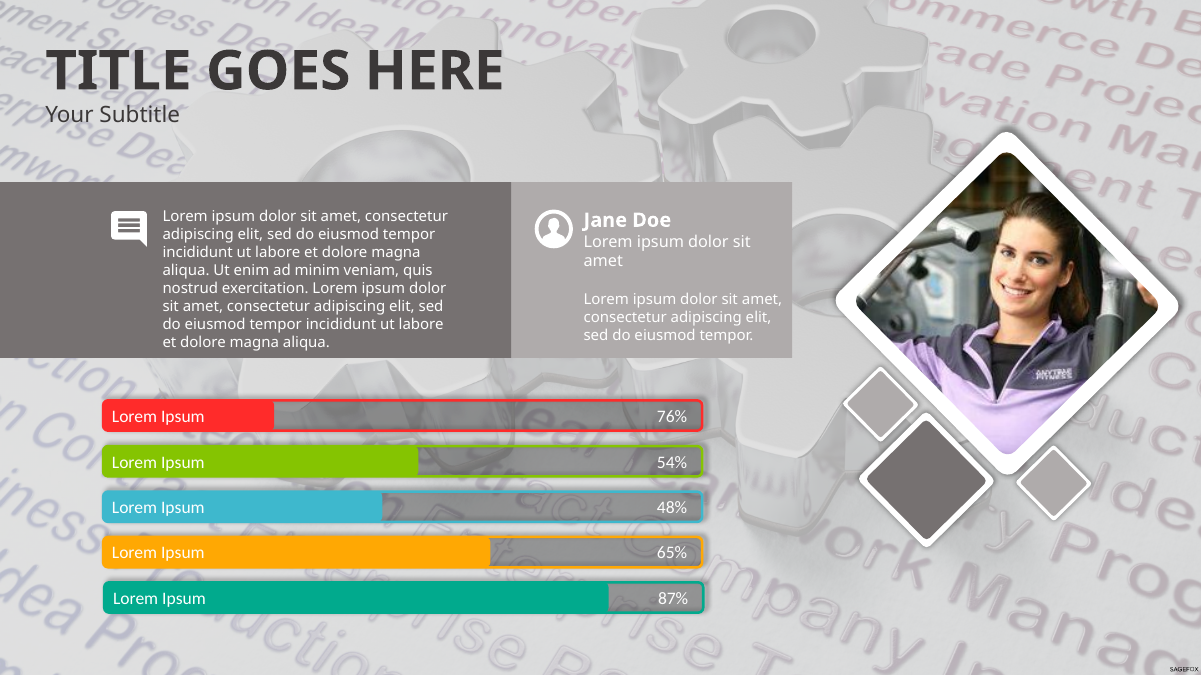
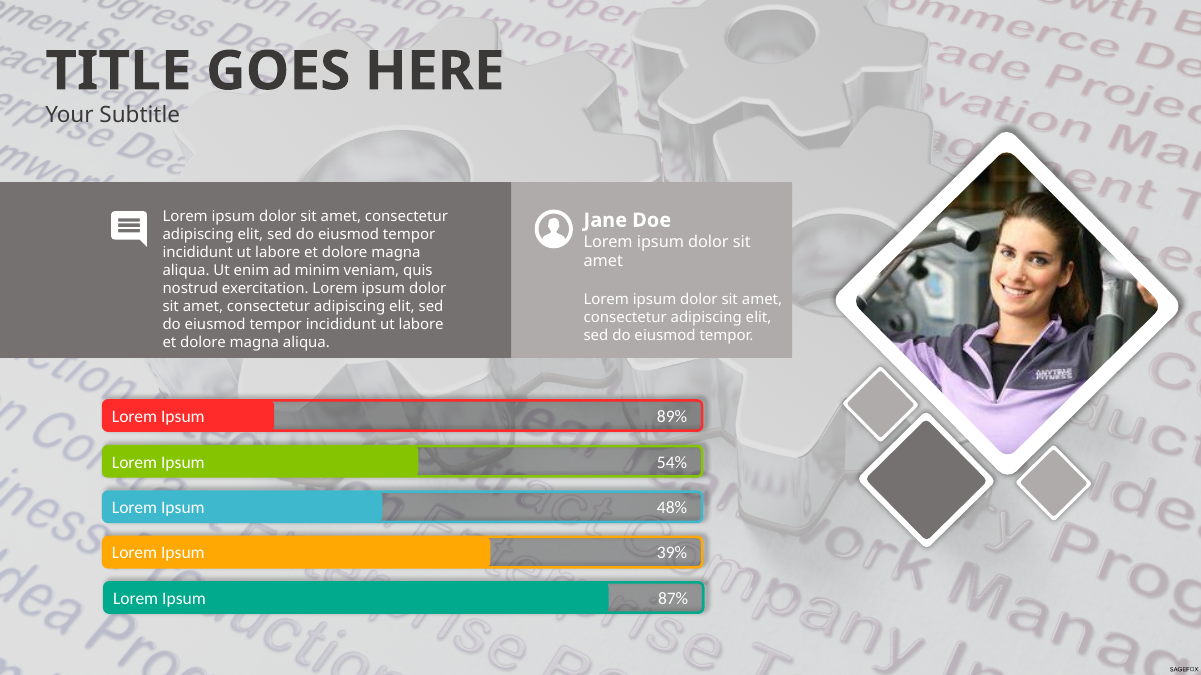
76%: 76% -> 89%
65%: 65% -> 39%
